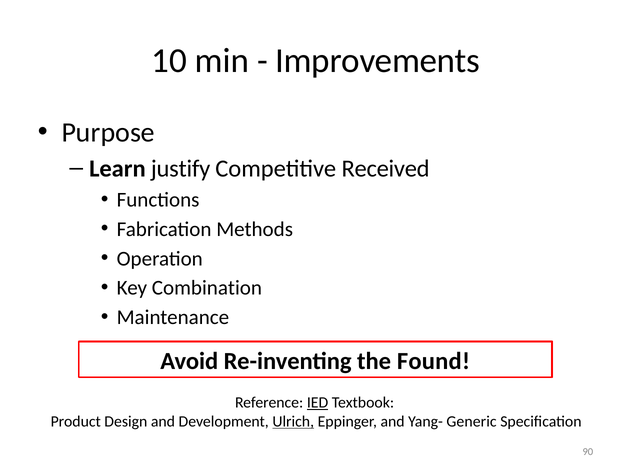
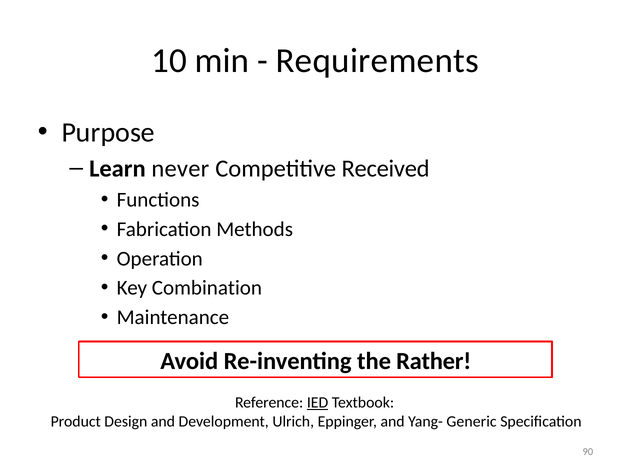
Improvements: Improvements -> Requirements
justify: justify -> never
Found: Found -> Rather
Ulrich underline: present -> none
